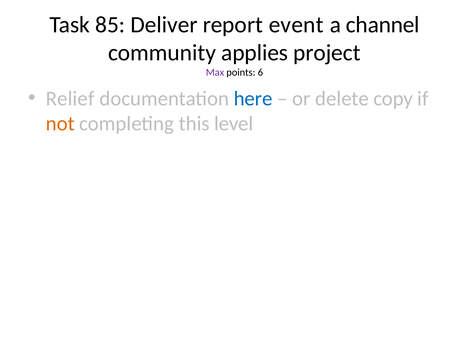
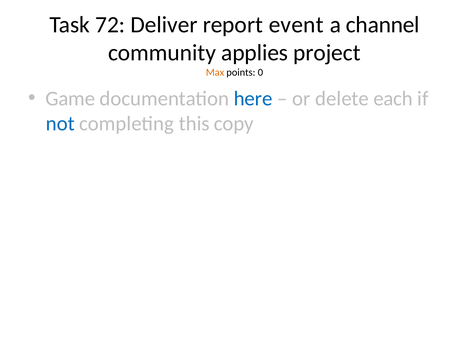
85: 85 -> 72
Max colour: purple -> orange
6: 6 -> 0
Relief: Relief -> Game
copy: copy -> each
not colour: orange -> blue
level: level -> copy
